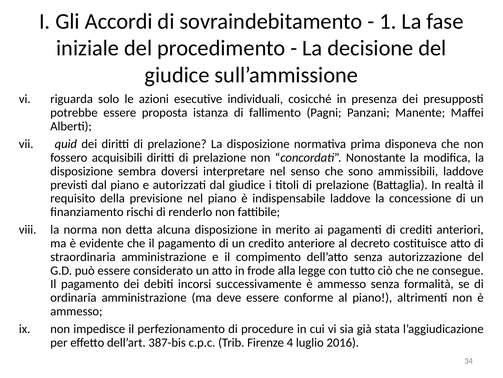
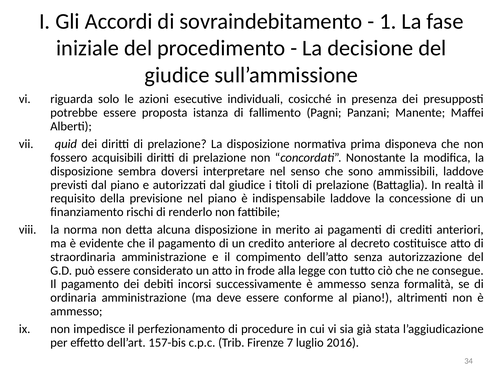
387-bis: 387-bis -> 157-bis
4: 4 -> 7
